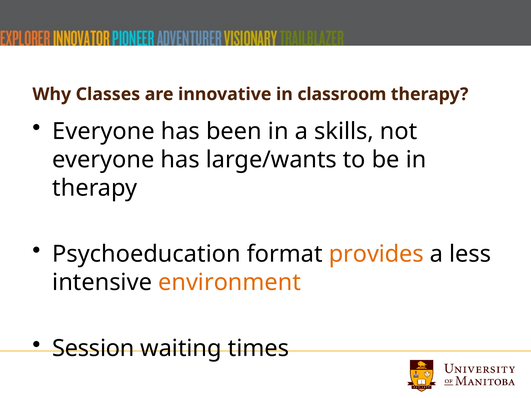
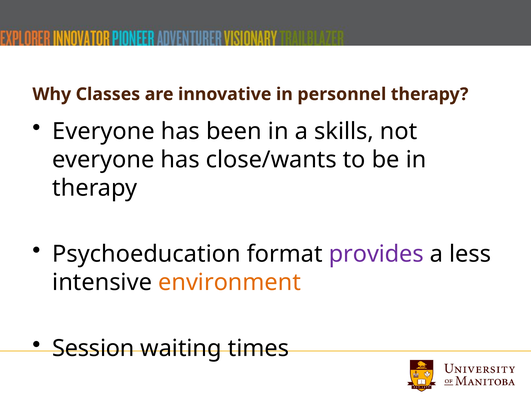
classroom: classroom -> personnel
large/wants: large/wants -> close/wants
provides colour: orange -> purple
